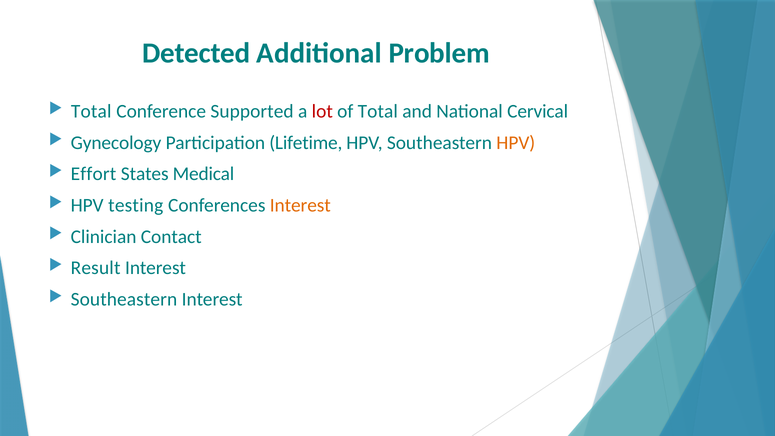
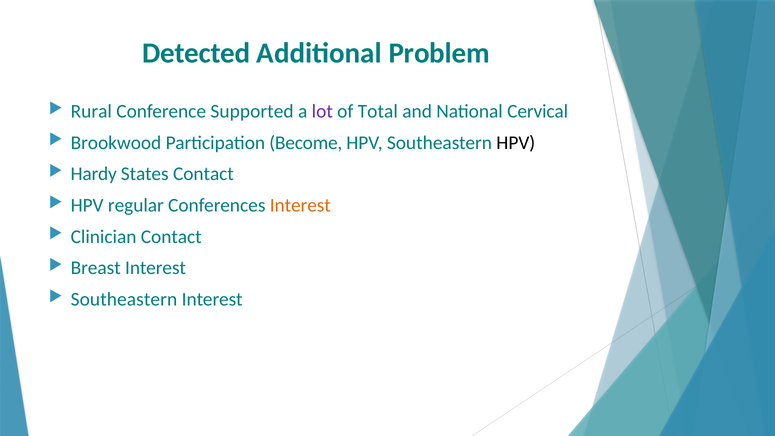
Total at (91, 111): Total -> Rural
lot colour: red -> purple
Gynecology: Gynecology -> Brookwood
Lifetime: Lifetime -> Become
HPV at (516, 143) colour: orange -> black
Effort: Effort -> Hardy
States Medical: Medical -> Contact
testing: testing -> regular
Result: Result -> Breast
